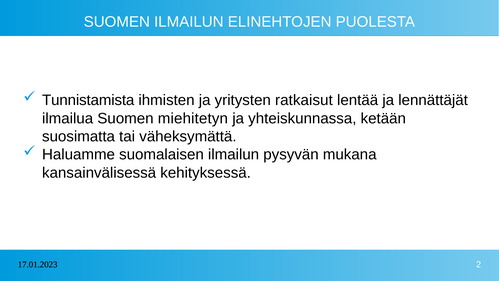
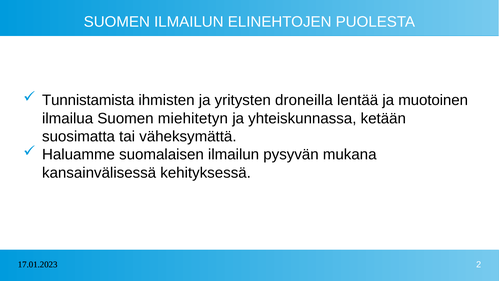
ratkaisut: ratkaisut -> droneilla
lennättäjät: lennättäjät -> muotoinen
